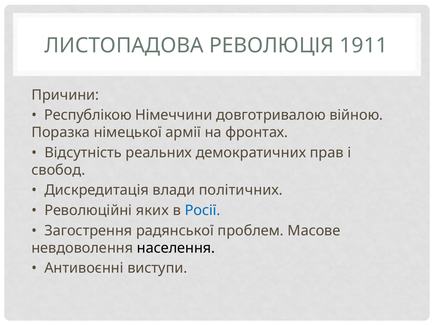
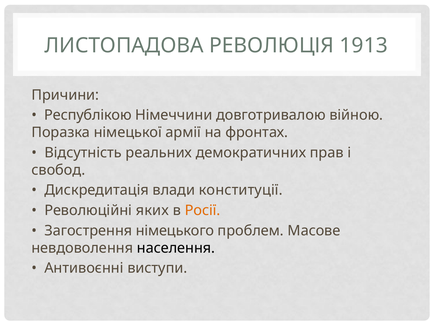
1911: 1911 -> 1913
політичних: політичних -> конституції
Росії colour: blue -> orange
радянської: радянської -> німецького
